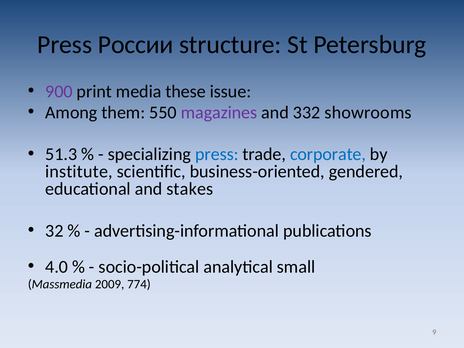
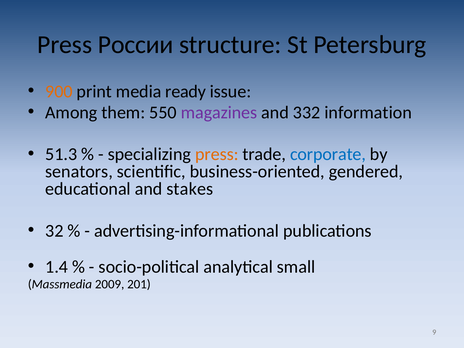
900 colour: purple -> orange
these: these -> ready
showrooms: showrooms -> information
press at (217, 154) colour: blue -> orange
institute: institute -> senators
4.0: 4.0 -> 1.4
774: 774 -> 201
